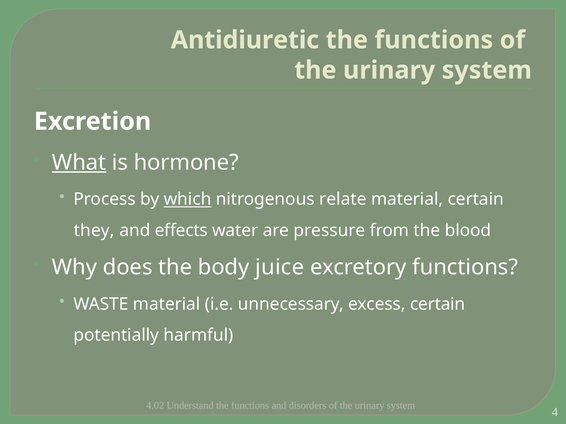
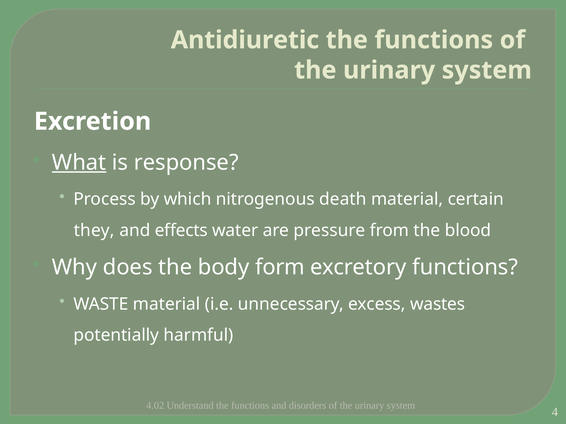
hormone: hormone -> response
which underline: present -> none
relate: relate -> death
juice: juice -> form
excess certain: certain -> wastes
